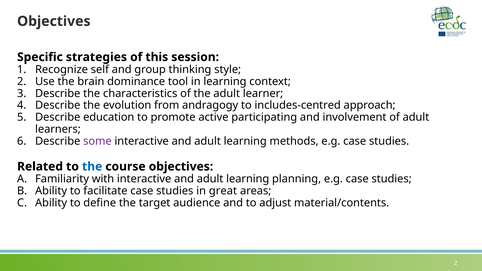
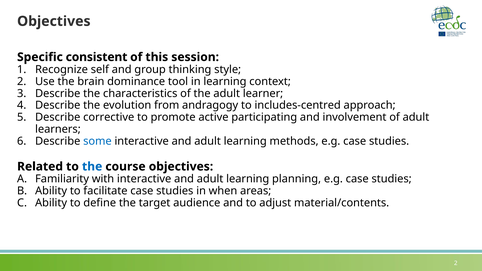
strategies: strategies -> consistent
education: education -> corrective
some colour: purple -> blue
great: great -> when
